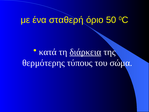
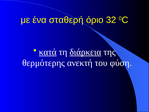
50: 50 -> 32
κατά underline: none -> present
τύπους: τύπους -> ανεκτή
σώμα: σώμα -> φύση
